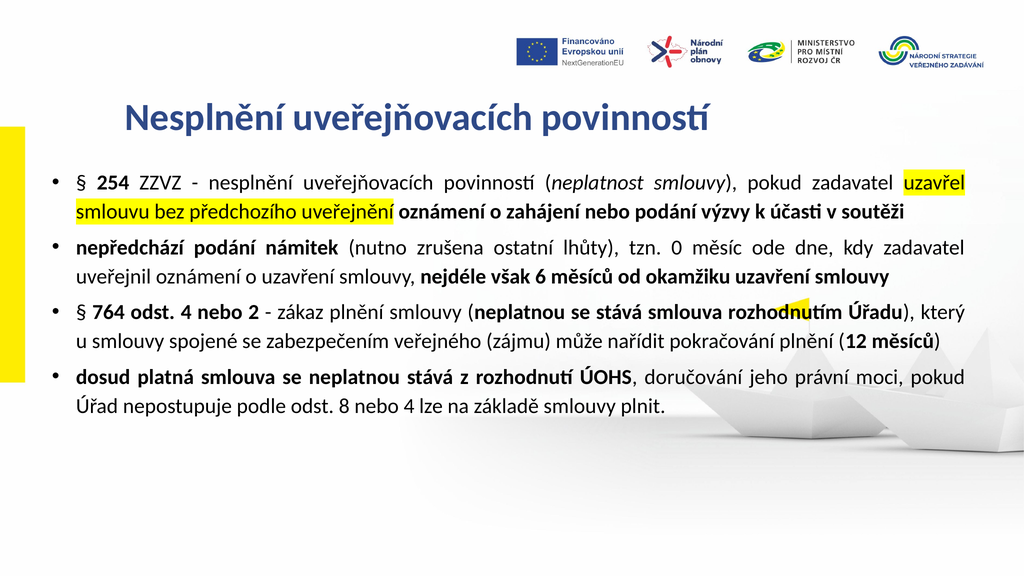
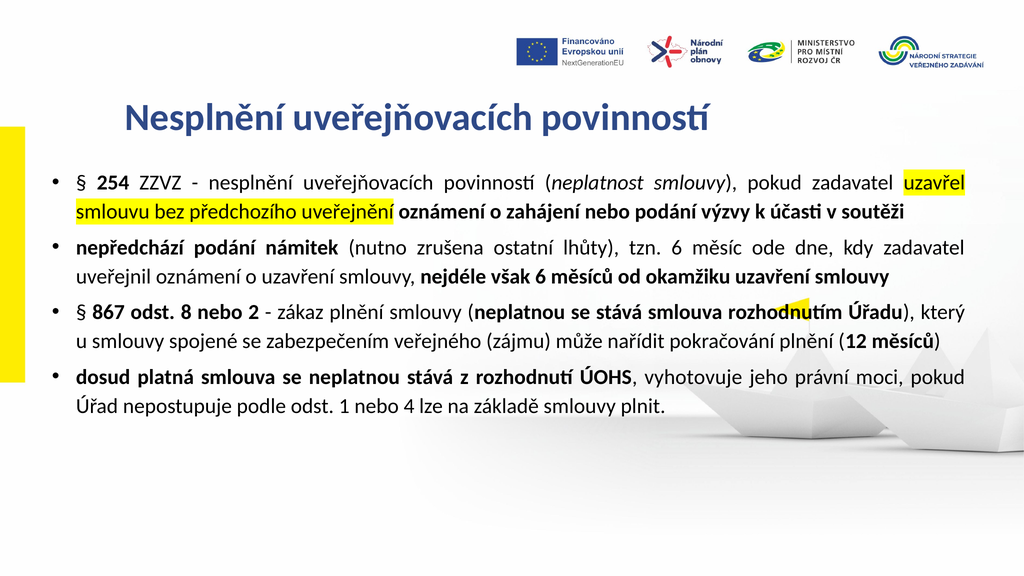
tzn 0: 0 -> 6
764: 764 -> 867
odst 4: 4 -> 8
doručování: doručování -> vyhotovuje
8: 8 -> 1
